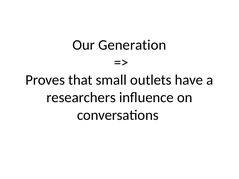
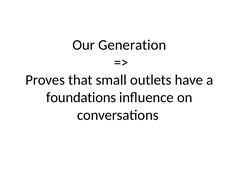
researchers: researchers -> foundations
